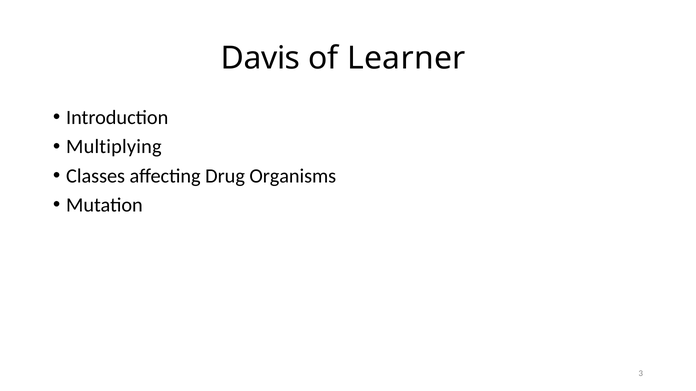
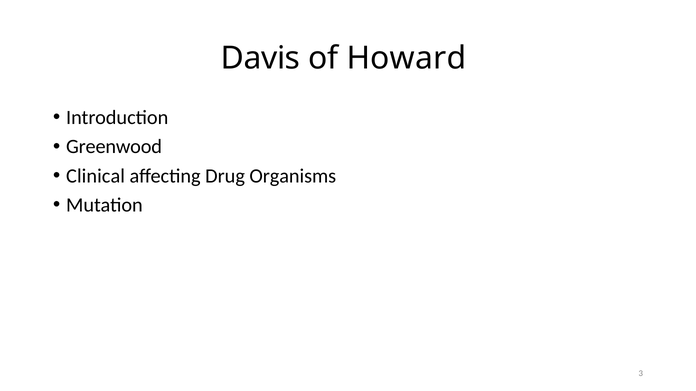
Learner: Learner -> Howard
Multiplying: Multiplying -> Greenwood
Classes: Classes -> Clinical
